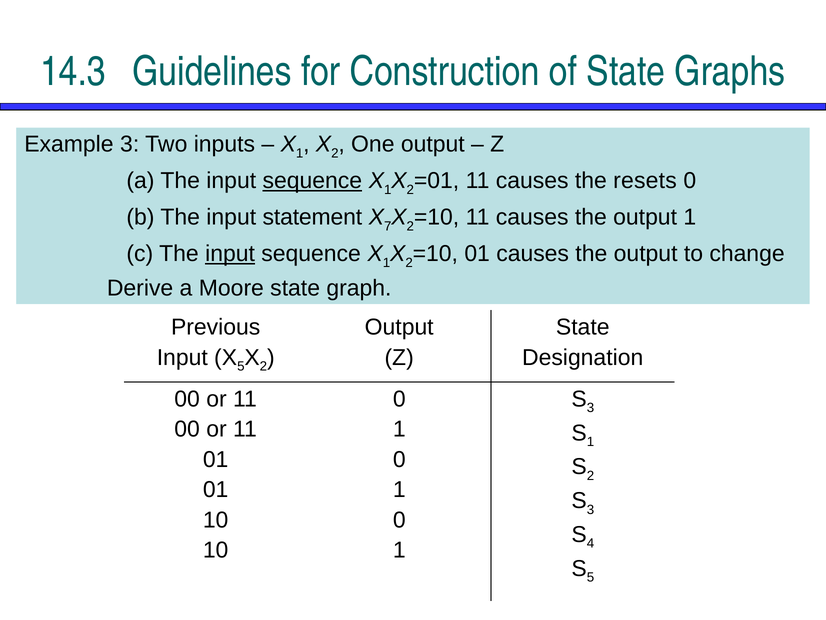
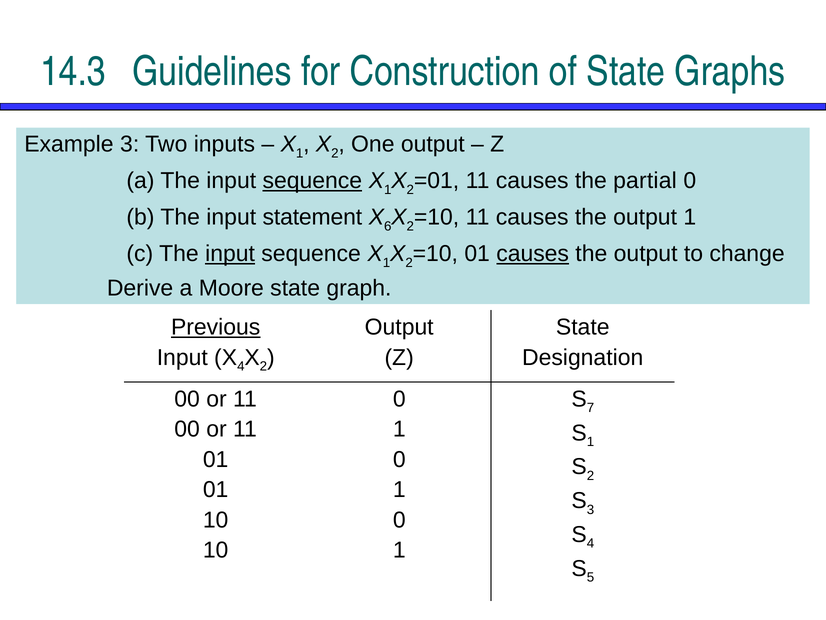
resets: resets -> partial
7: 7 -> 6
causes at (533, 254) underline: none -> present
Previous underline: none -> present
5 at (241, 366): 5 -> 4
3 at (590, 408): 3 -> 7
